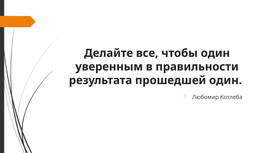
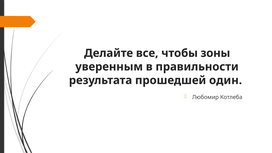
чтобы один: один -> зоны
